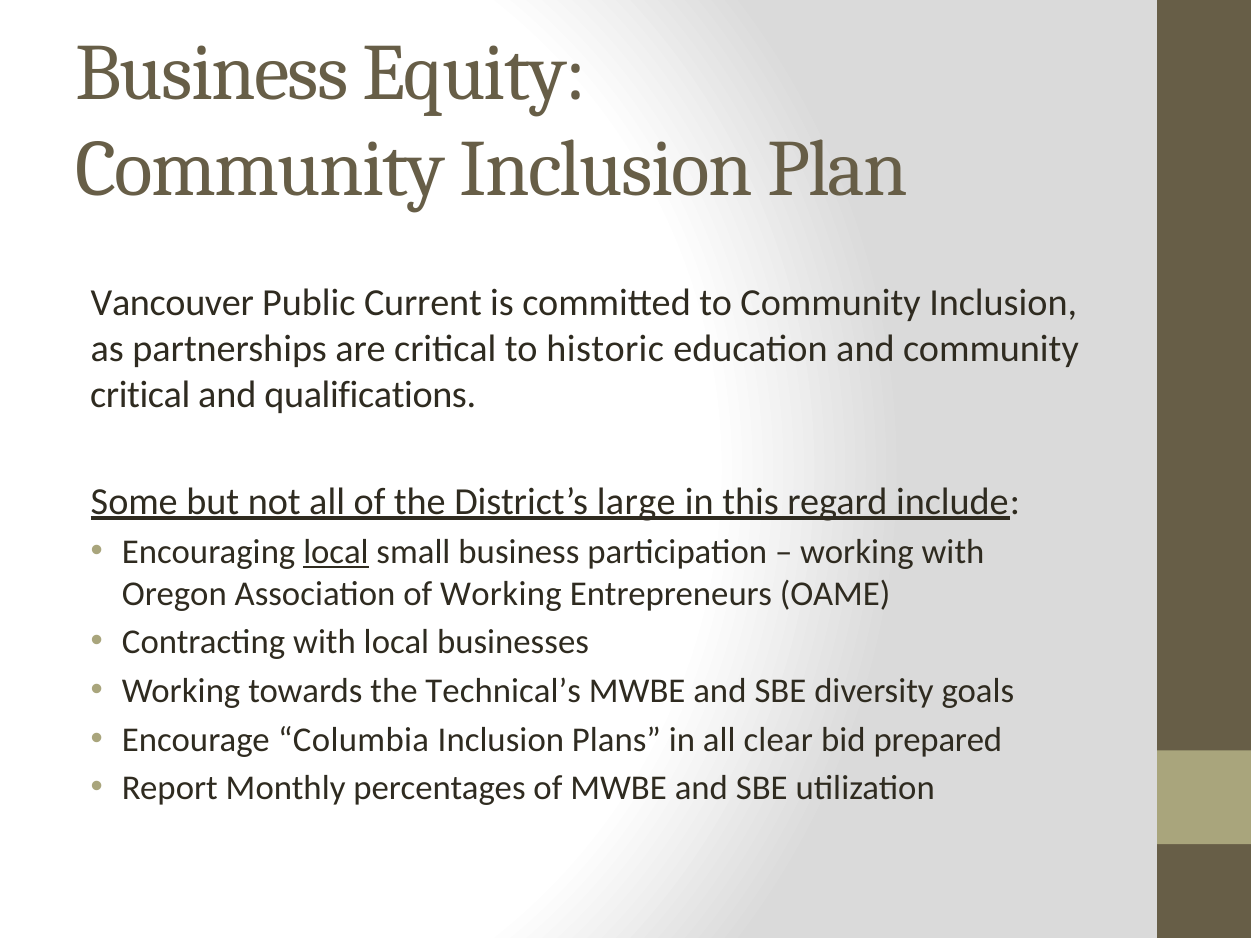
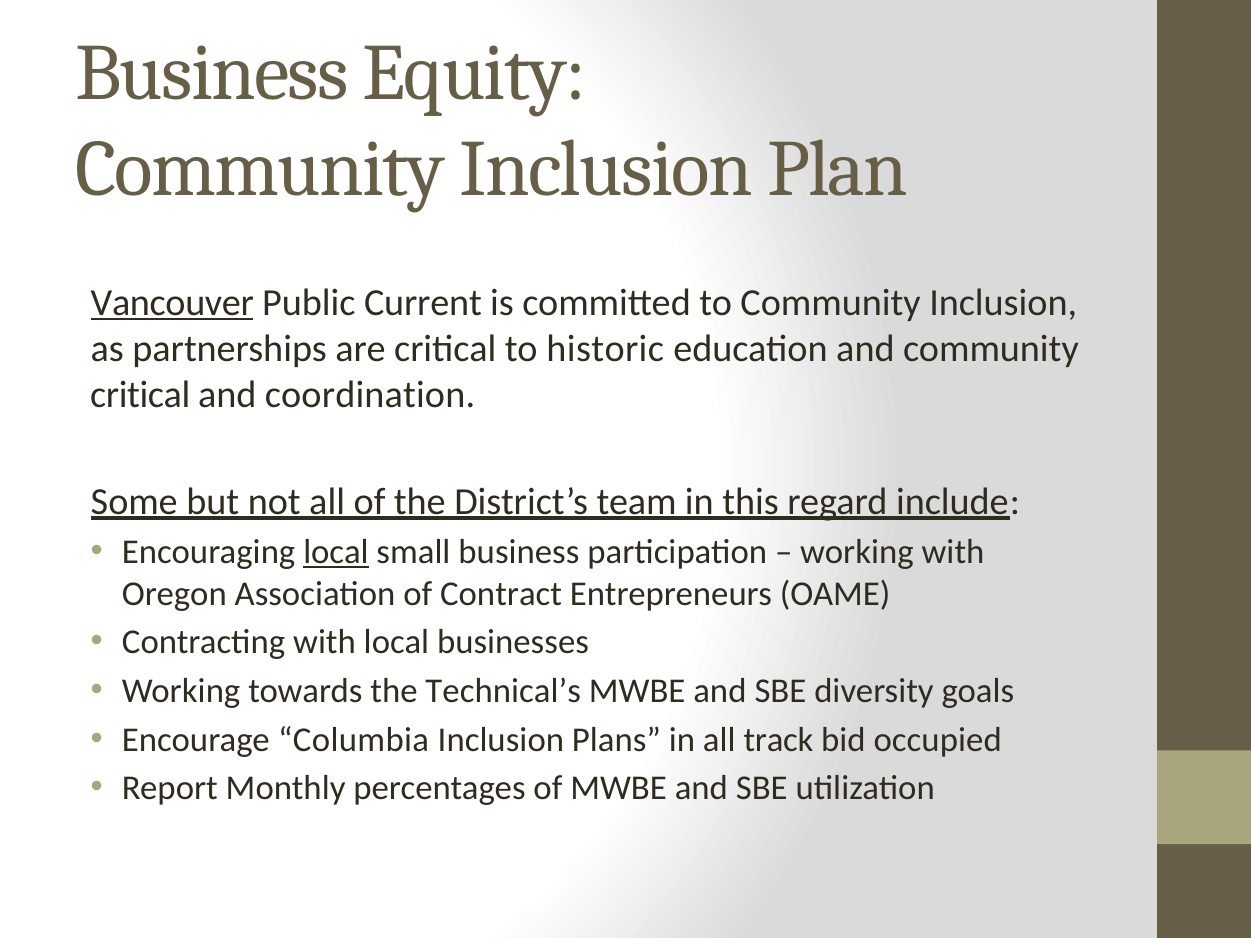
Vancouver underline: none -> present
qualifications: qualifications -> coordination
large: large -> team
of Working: Working -> Contract
clear: clear -> track
prepared: prepared -> occupied
